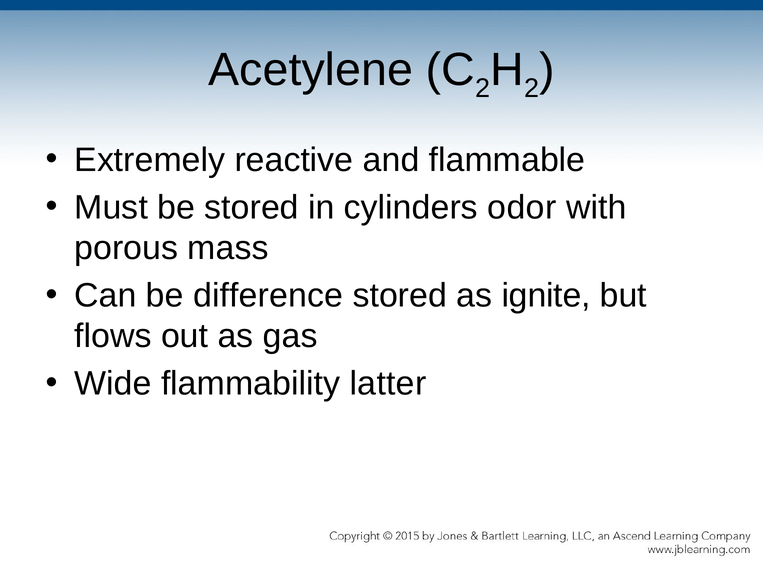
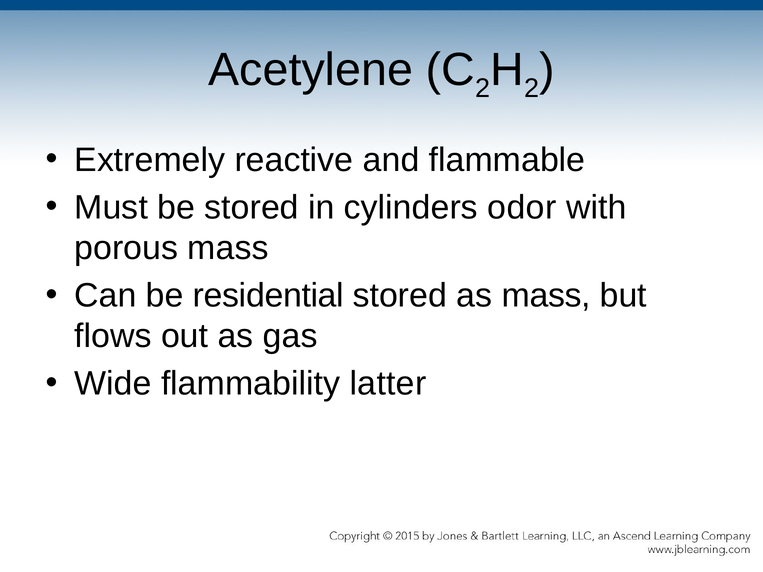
difference: difference -> residential
as ignite: ignite -> mass
